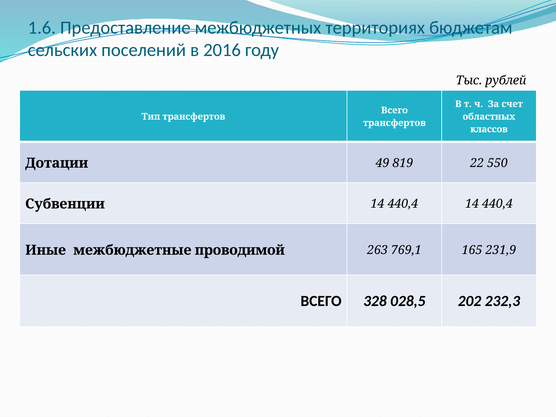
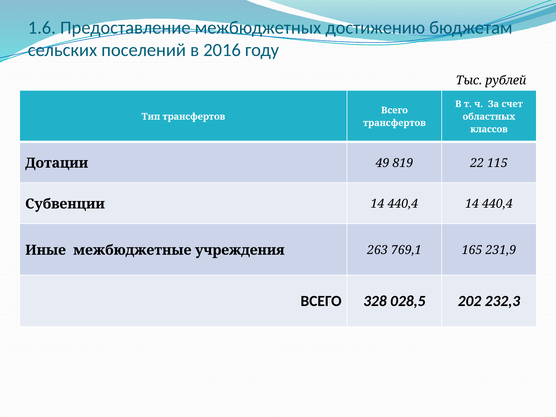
территориях: территориях -> достижению
550: 550 -> 115
проводимой: проводимой -> учреждения
